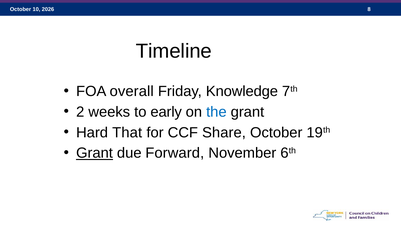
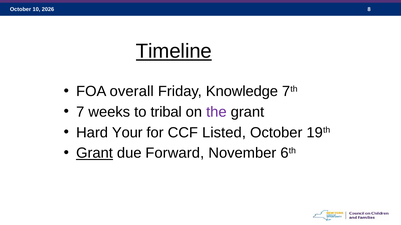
Timeline underline: none -> present
2: 2 -> 7
early: early -> tribal
the colour: blue -> purple
That: That -> Your
Share: Share -> Listed
